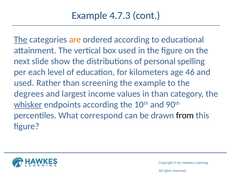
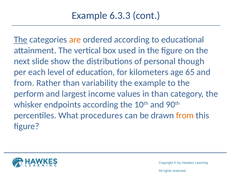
4.7.3: 4.7.3 -> 6.3.3
spelling: spelling -> though
46: 46 -> 65
used at (24, 83): used -> from
screening: screening -> variability
degrees: degrees -> perform
whisker underline: present -> none
correspond: correspond -> procedures
from at (185, 115) colour: black -> orange
